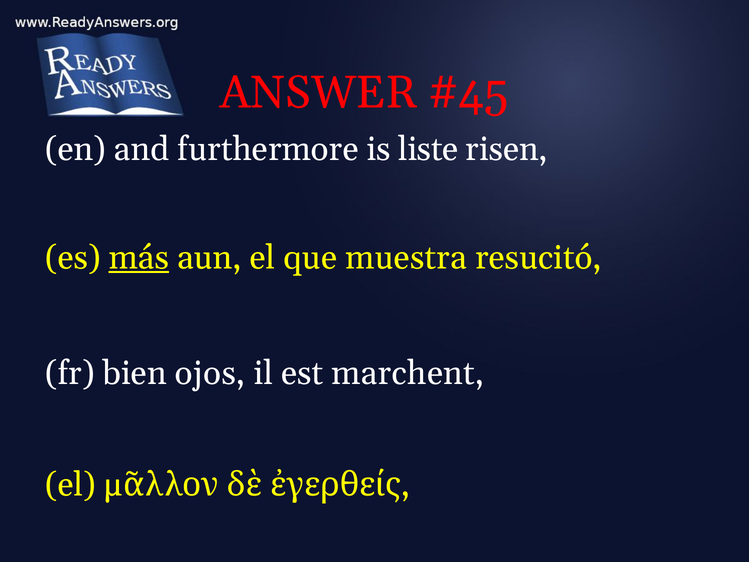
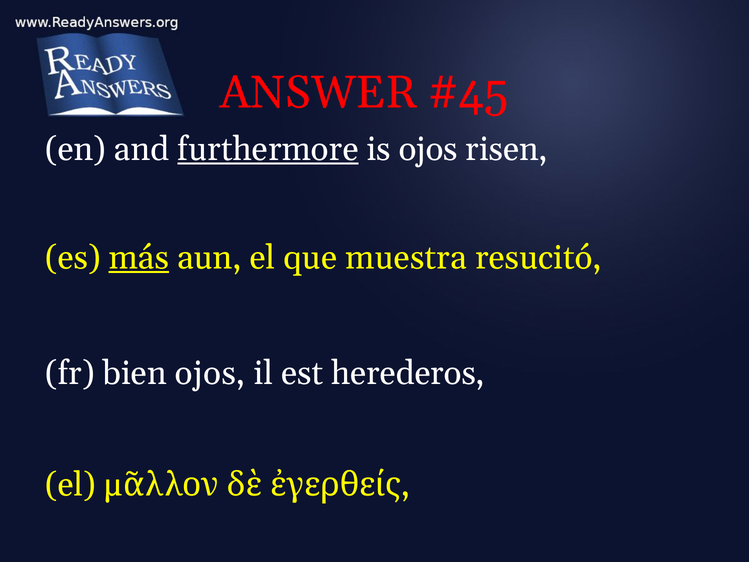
furthermore underline: none -> present
is liste: liste -> ojos
marchent: marchent -> herederos
